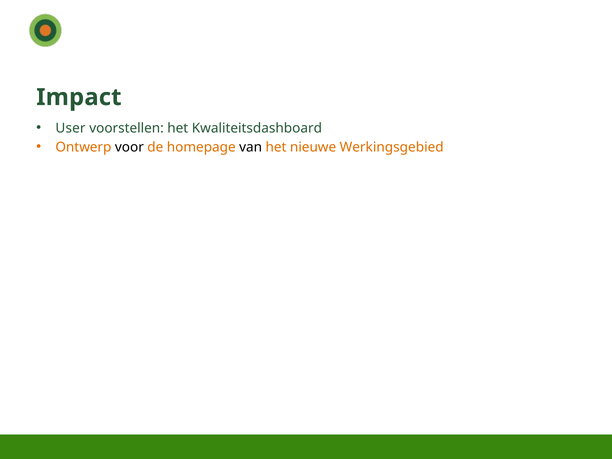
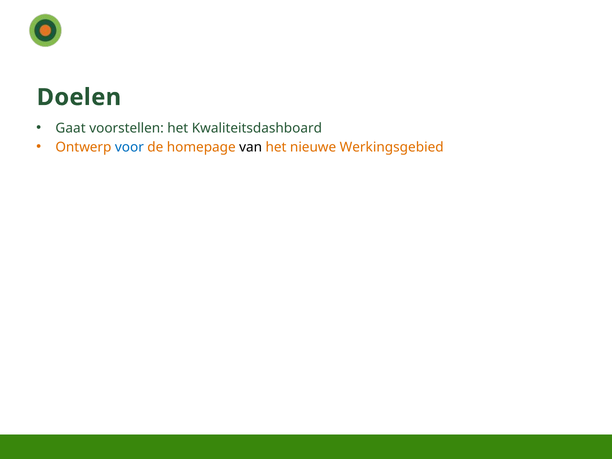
Impact: Impact -> Doelen
User: User -> Gaat
voor colour: black -> blue
